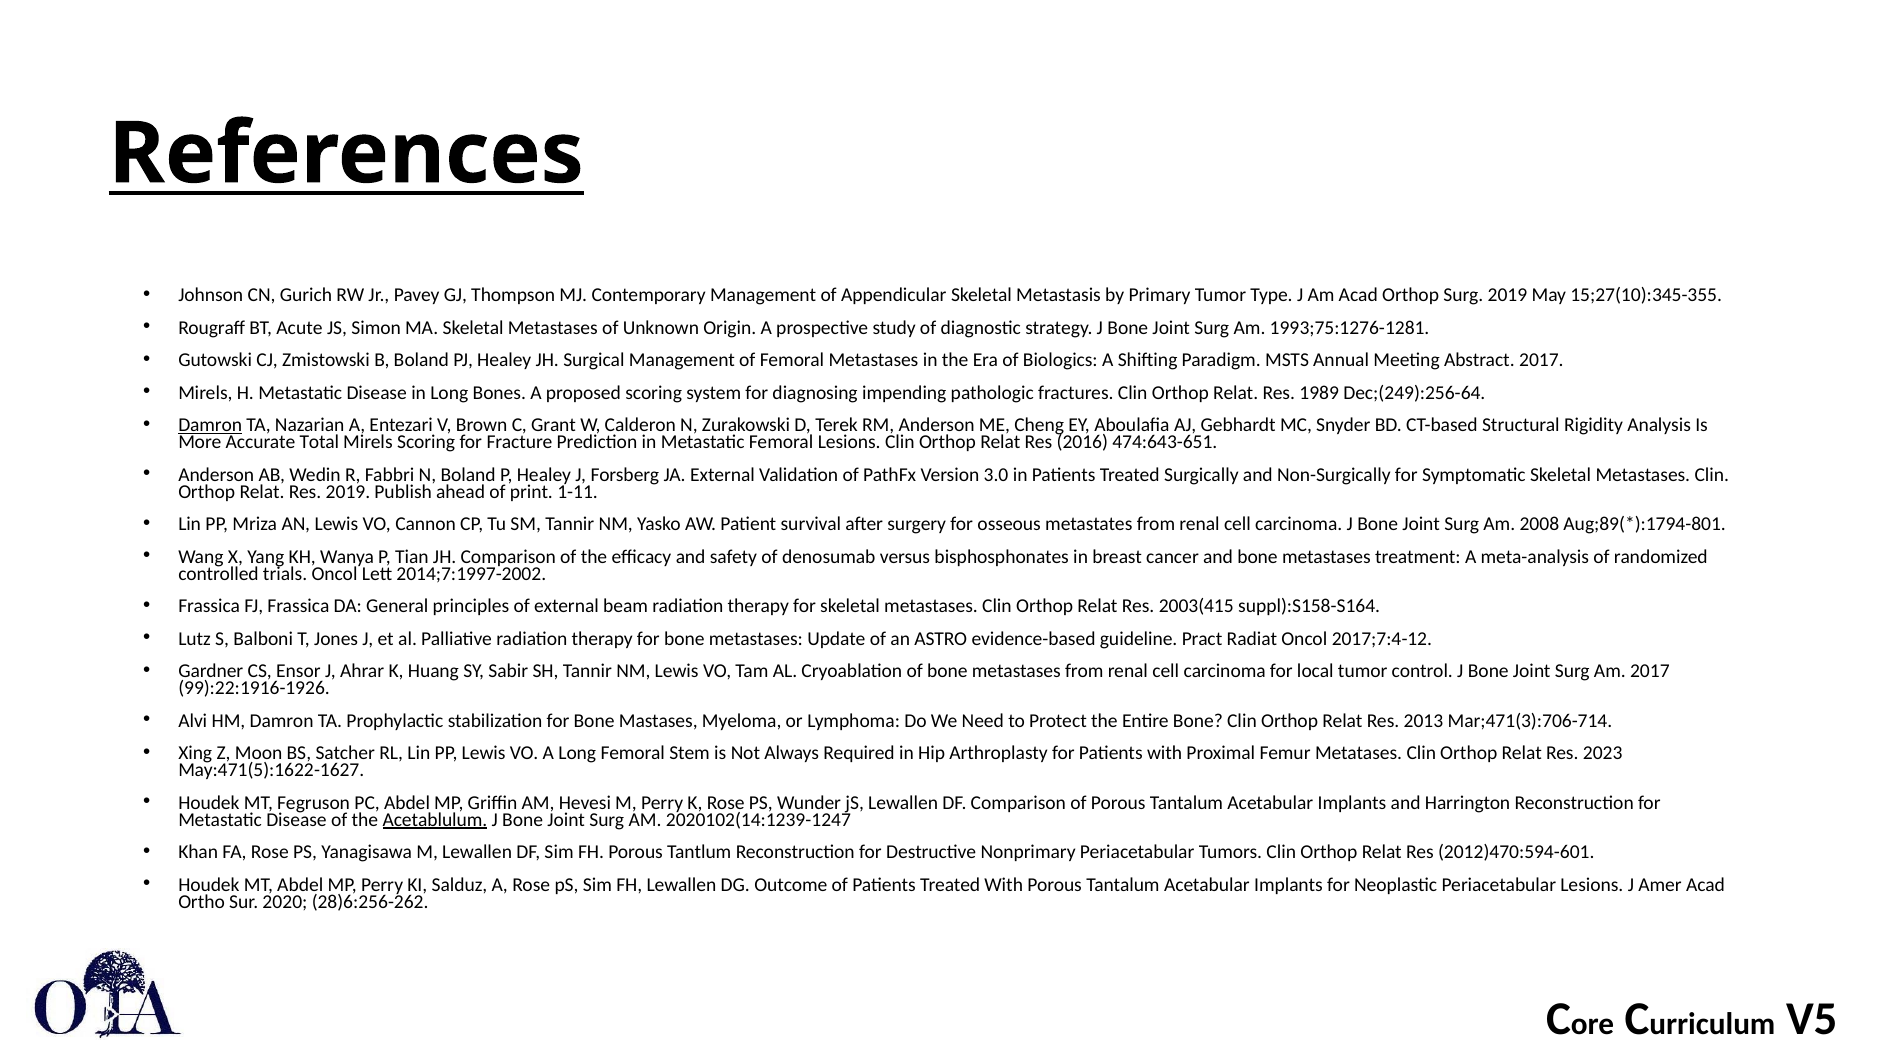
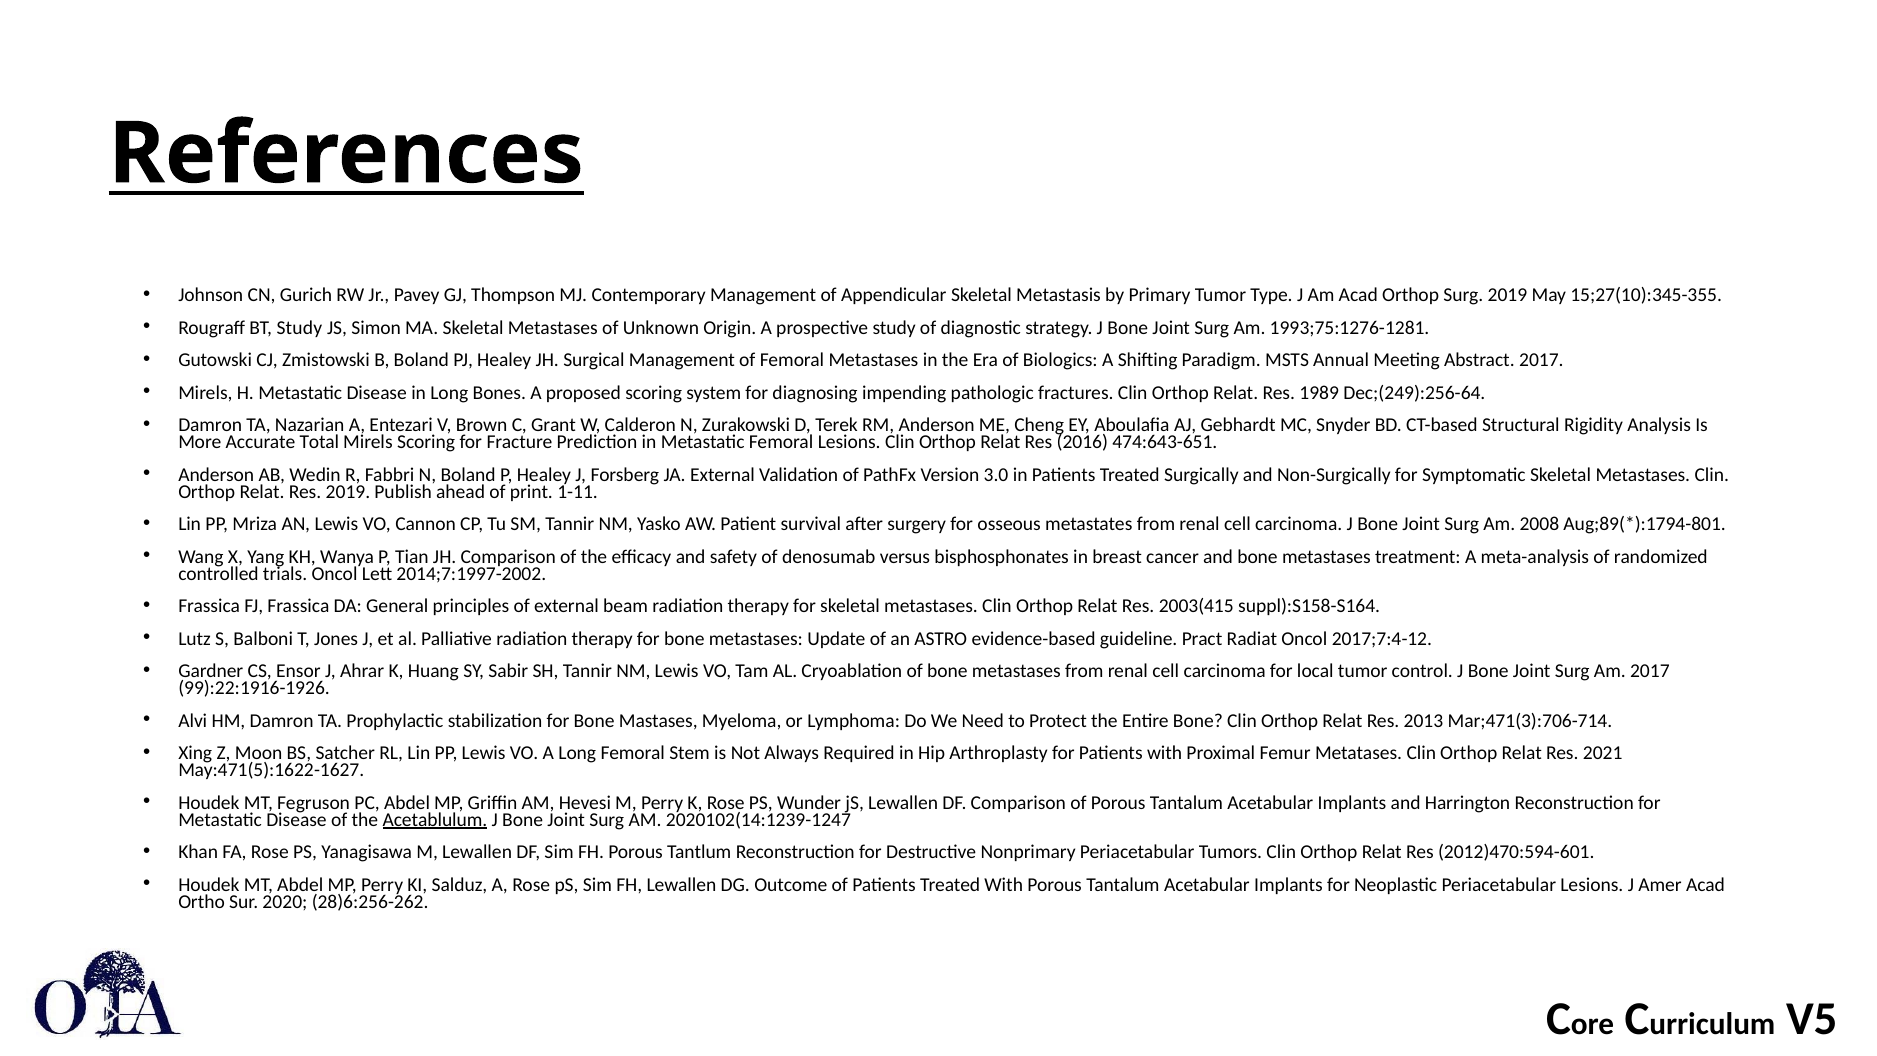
BT Acute: Acute -> Study
Damron at (210, 425) underline: present -> none
2023: 2023 -> 2021
